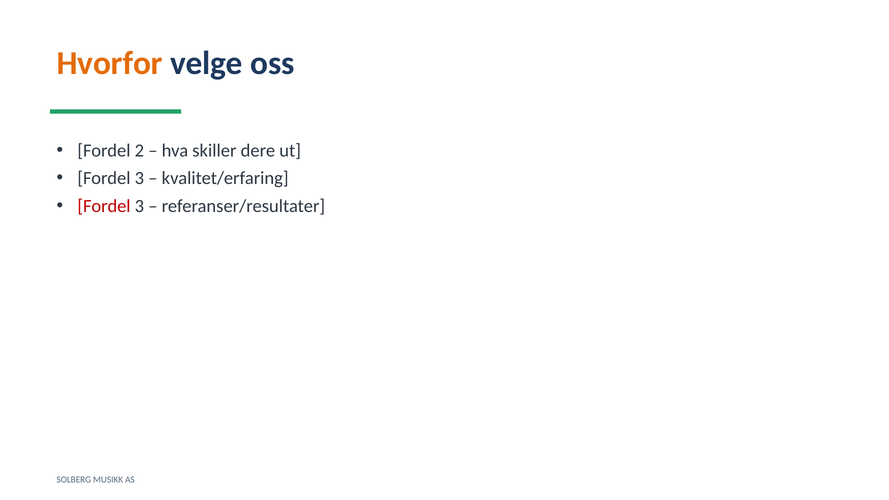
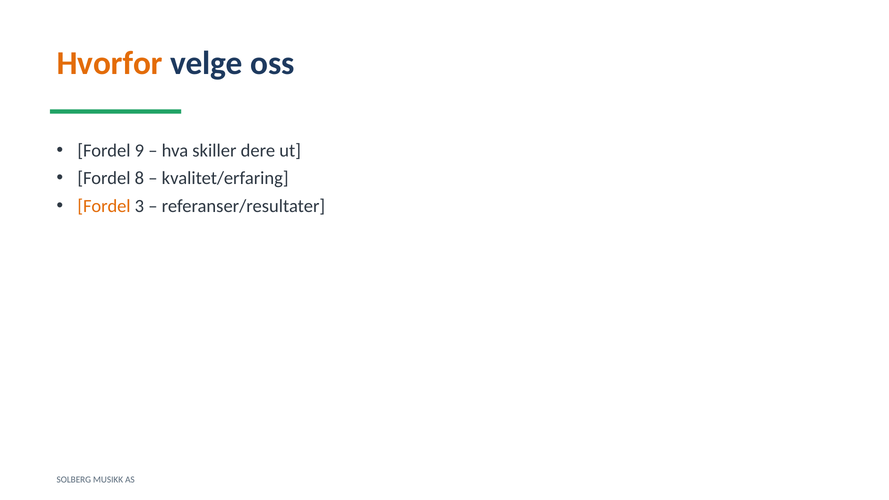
2: 2 -> 9
3 at (139, 178): 3 -> 8
Fordel at (104, 206) colour: red -> orange
